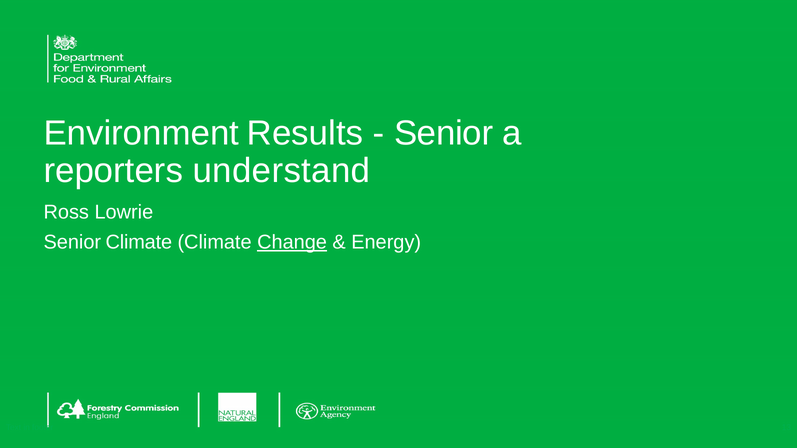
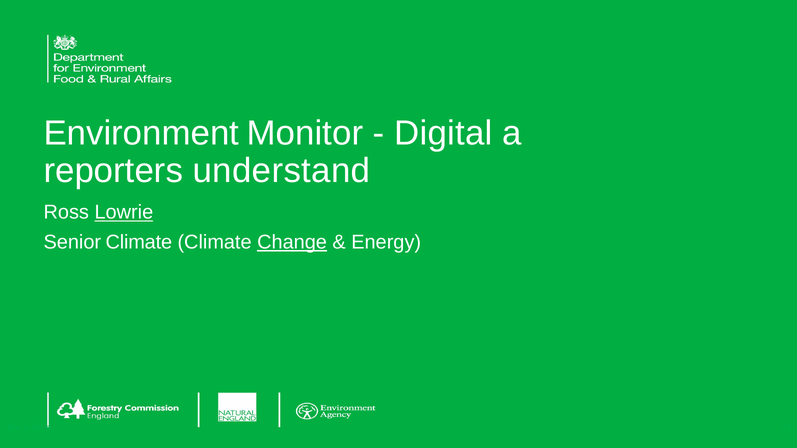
Results: Results -> Monitor
Senior at (444, 133): Senior -> Digital
Lowrie underline: none -> present
